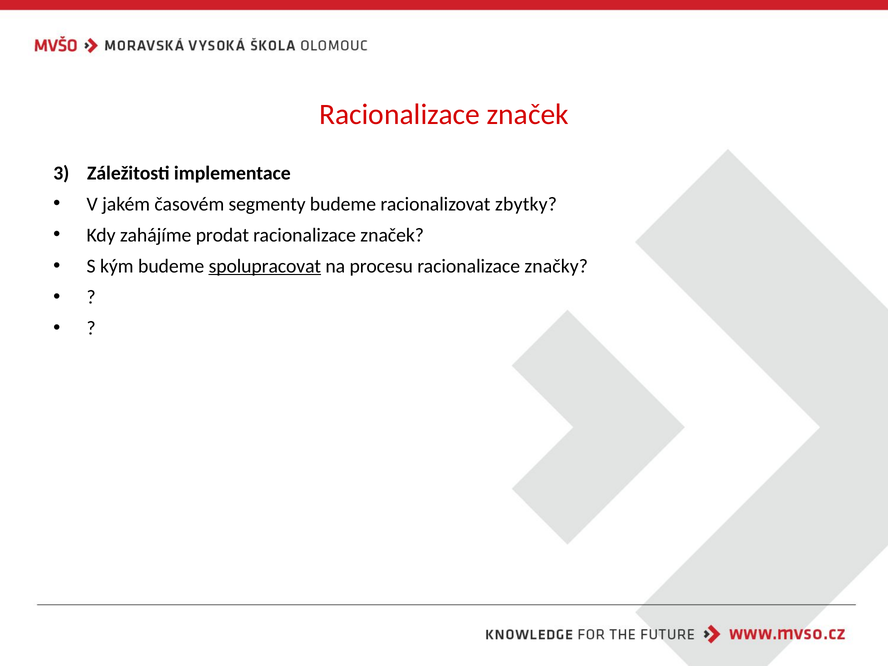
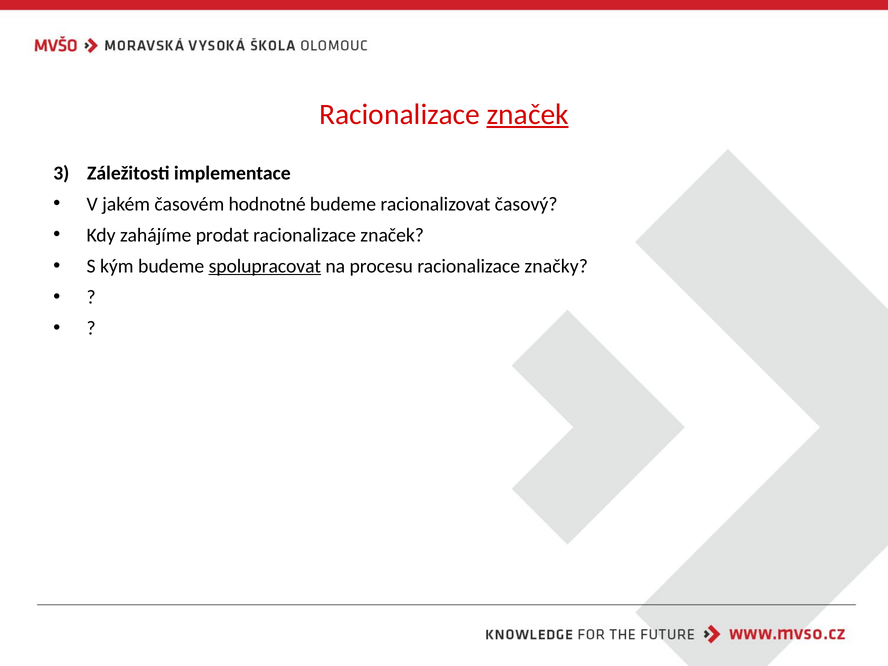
značek at (528, 114) underline: none -> present
segmenty: segmenty -> hodnotné
zbytky: zbytky -> časový
